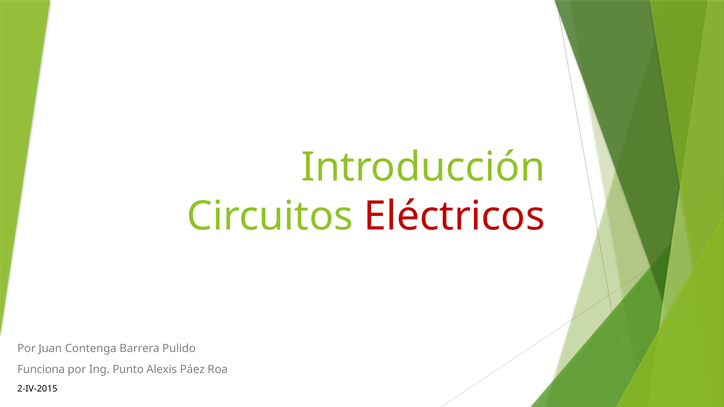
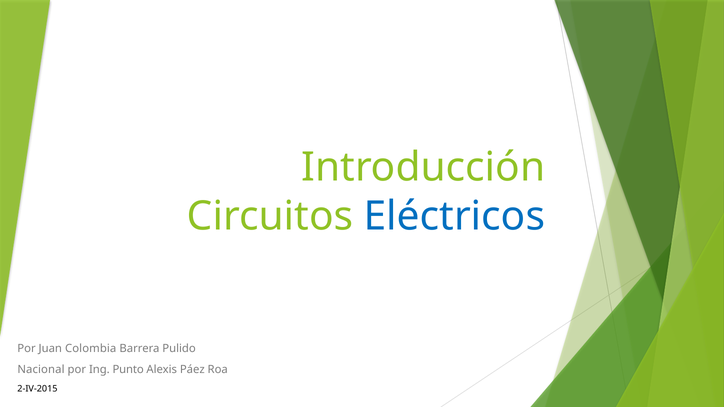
Eléctricos colour: red -> blue
Contenga: Contenga -> Colombia
Funciona: Funciona -> Nacional
